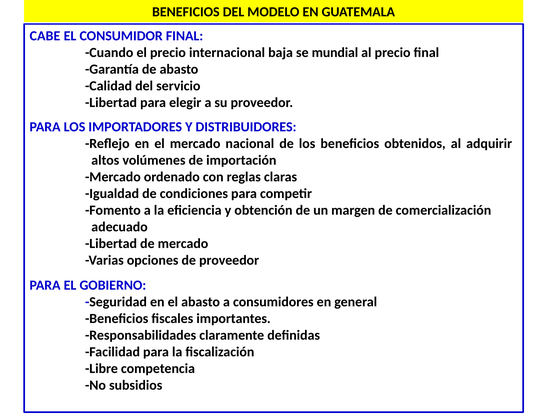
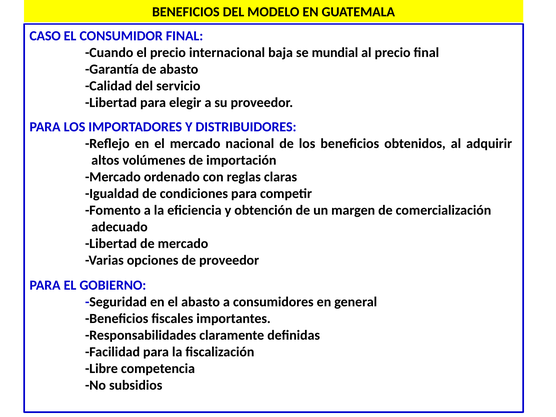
CABE: CABE -> CASO
